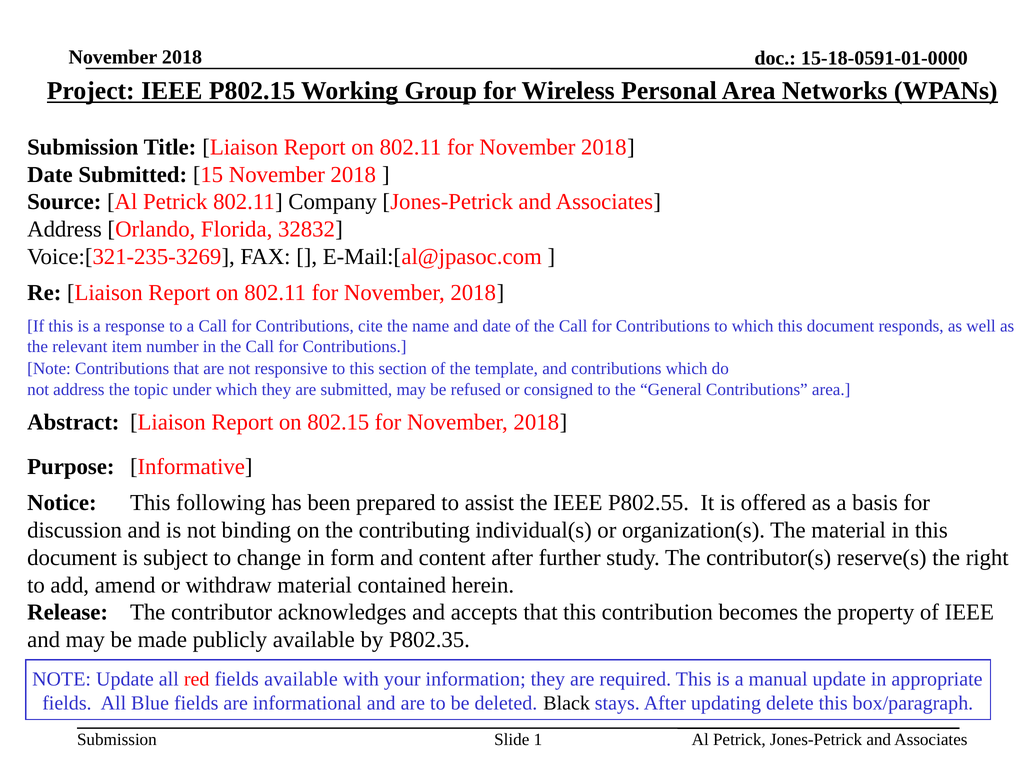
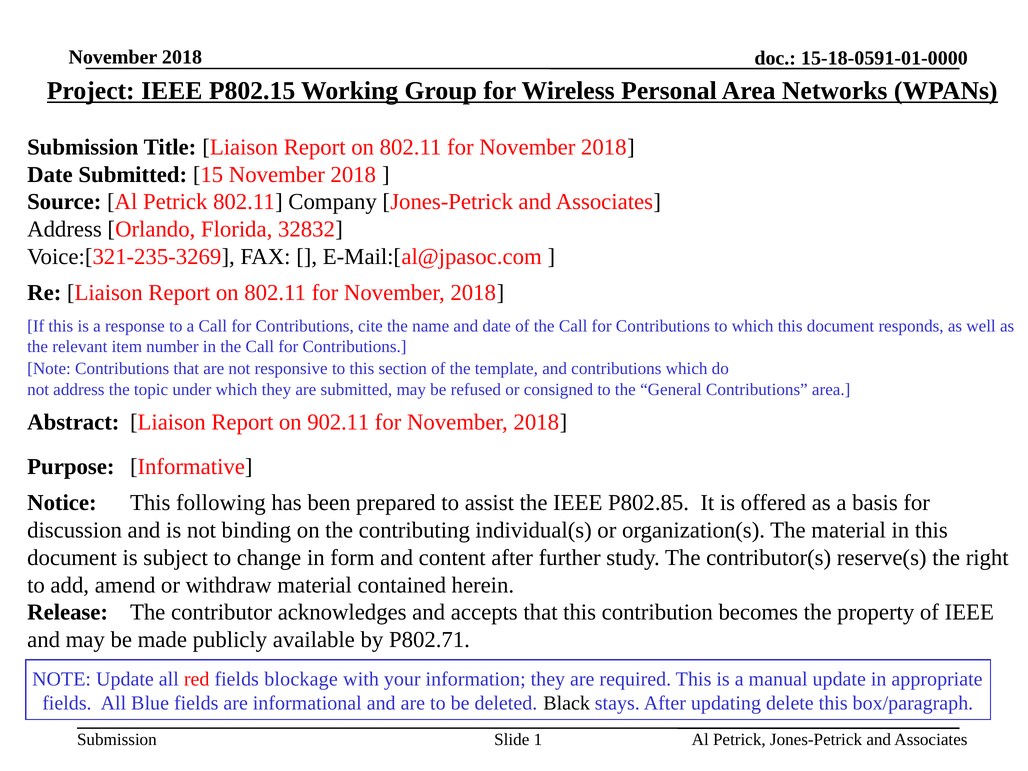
802.15: 802.15 -> 902.11
P802.55: P802.55 -> P802.85
P802.35: P802.35 -> P802.71
fields available: available -> blockage
